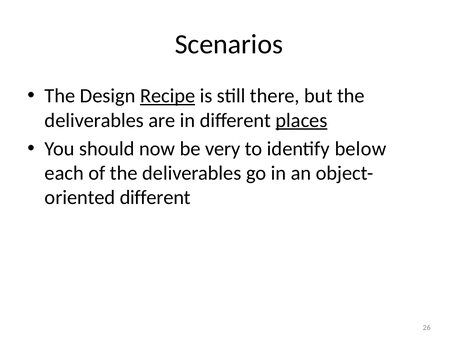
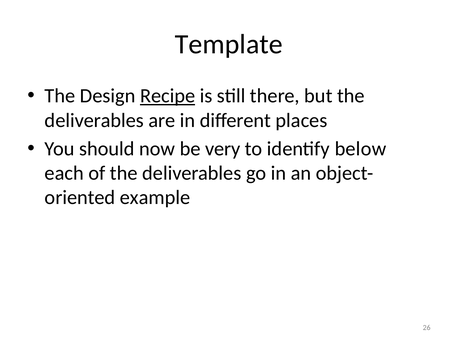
Scenarios: Scenarios -> Template
places underline: present -> none
different at (155, 198): different -> example
